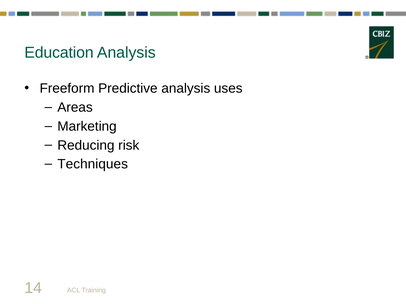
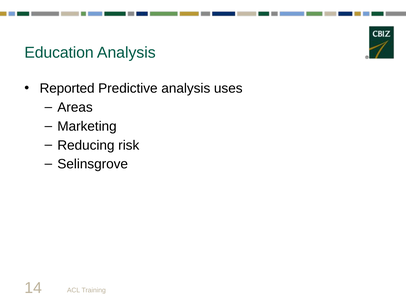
Freeform: Freeform -> Reported
Techniques: Techniques -> Selinsgrove
